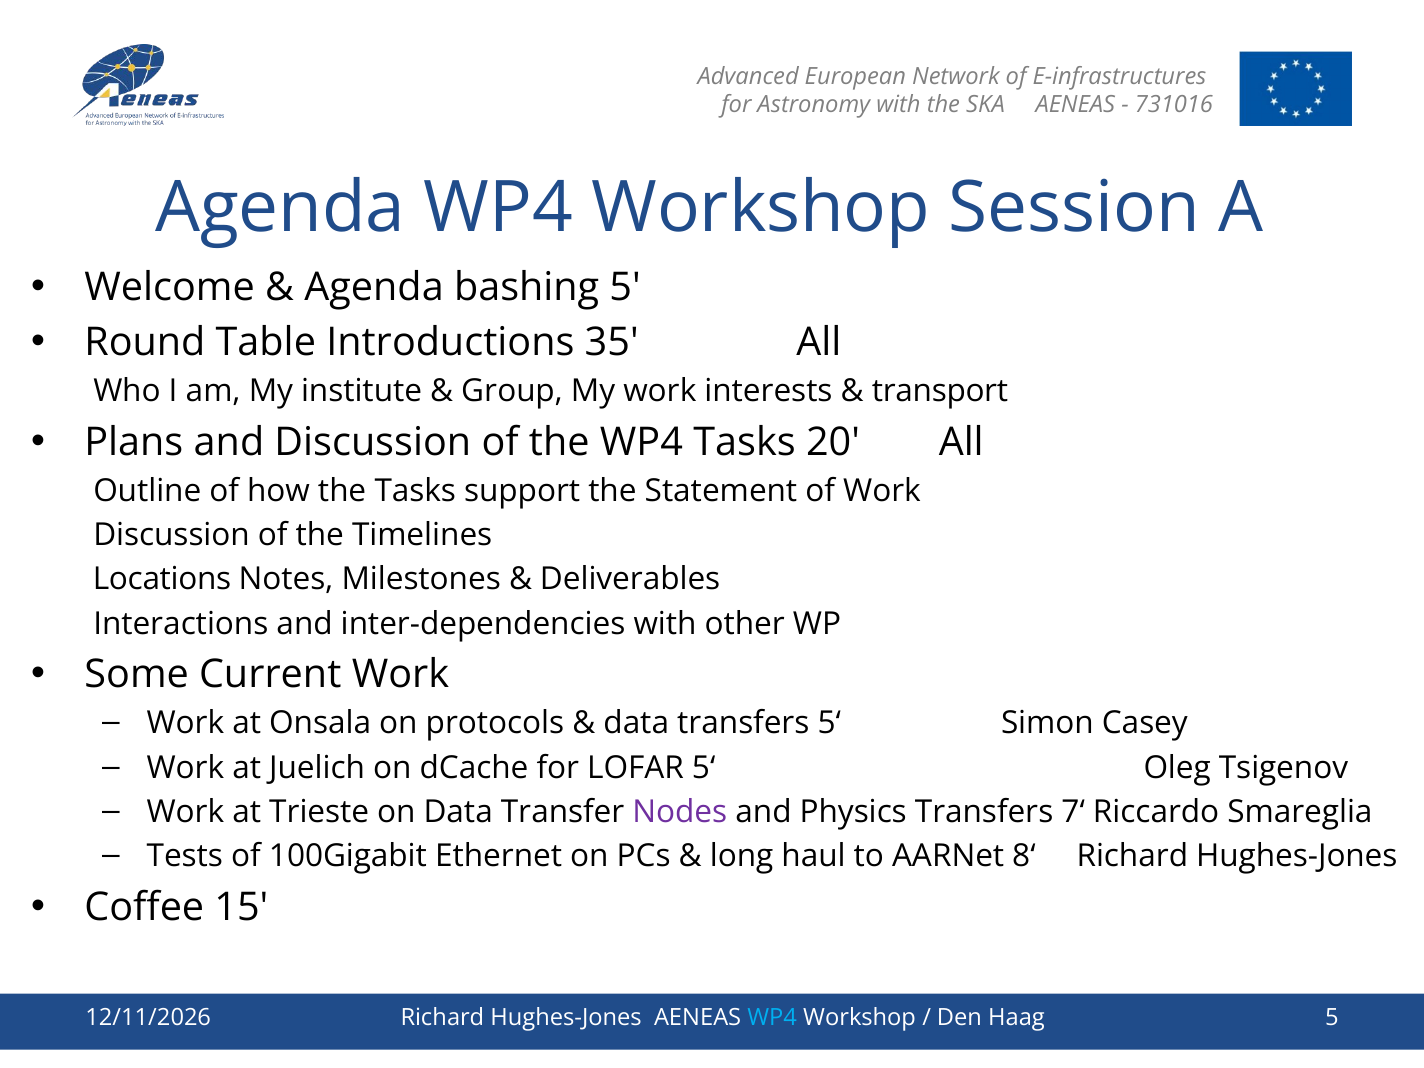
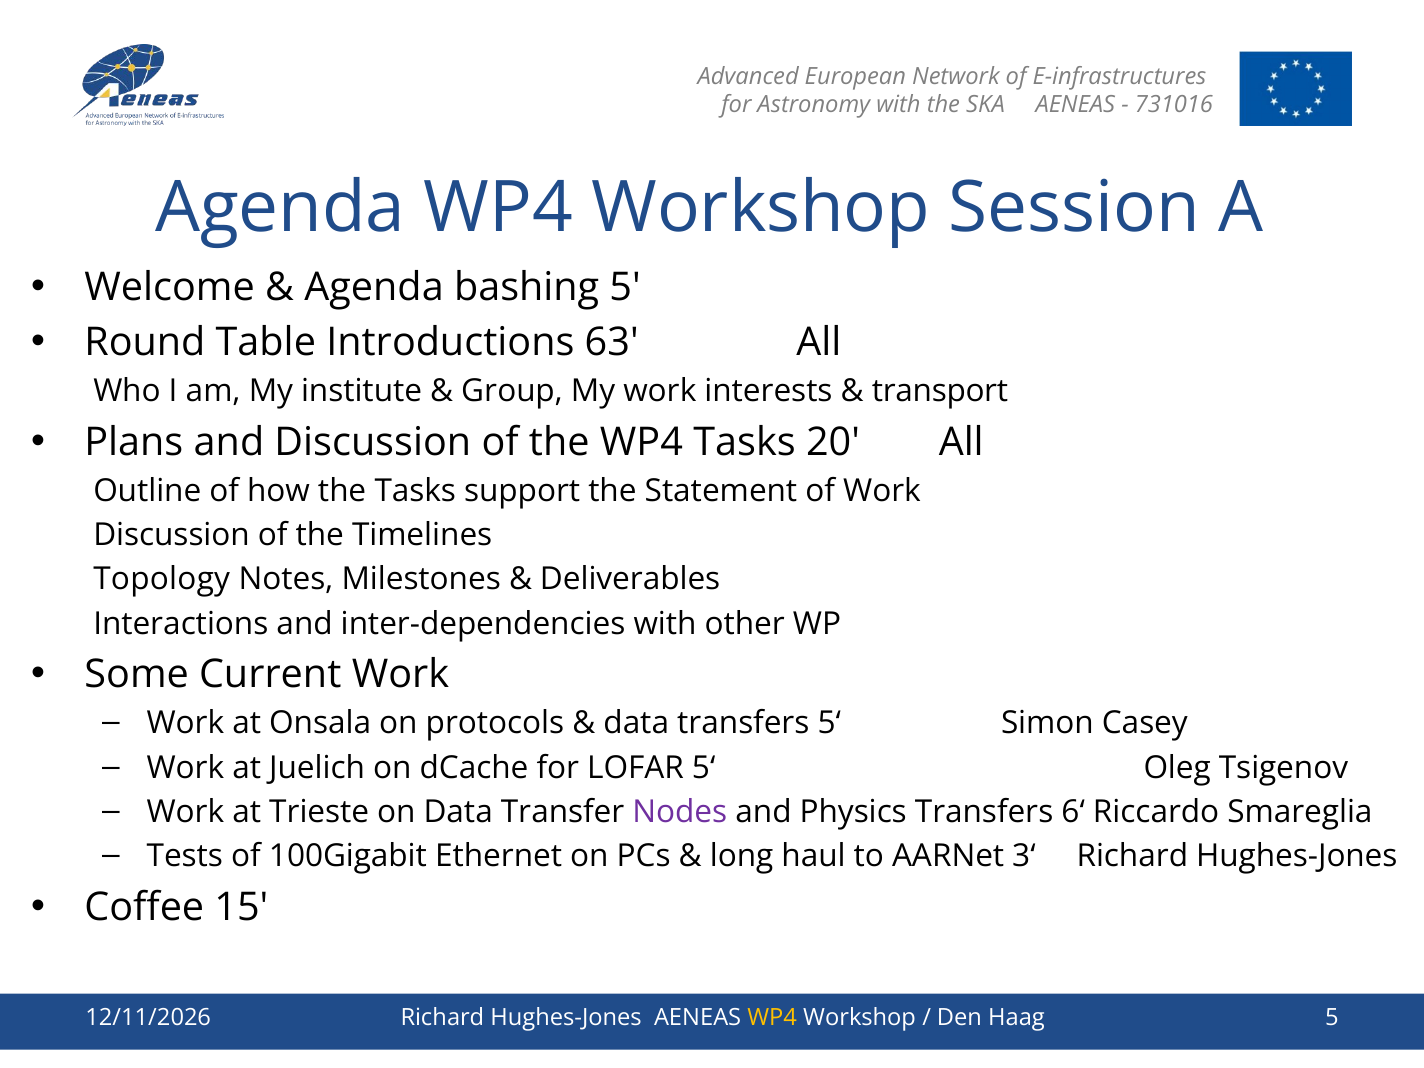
35: 35 -> 63
Locations: Locations -> Topology
7‘: 7‘ -> 6‘
8‘: 8‘ -> 3‘
WP4 at (772, 1018) colour: light blue -> yellow
